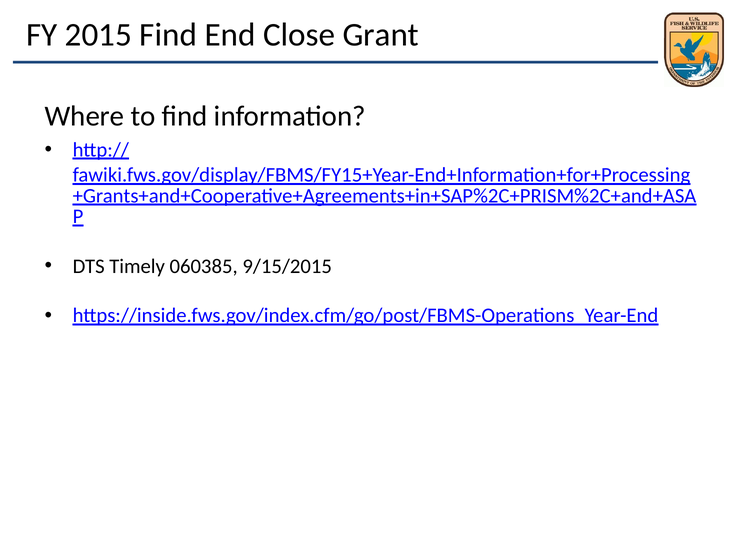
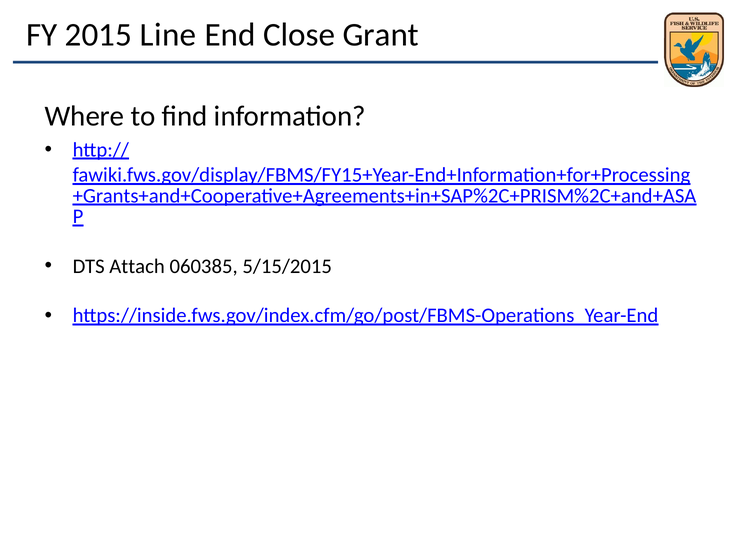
2015 Find: Find -> Line
Timely: Timely -> Attach
9/15/2015: 9/15/2015 -> 5/15/2015
